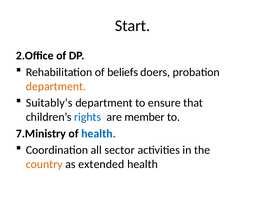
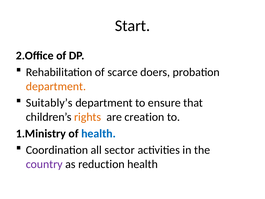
beliefs: beliefs -> scarce
rights colour: blue -> orange
member: member -> creation
7.Ministry: 7.Ministry -> 1.Ministry
country colour: orange -> purple
extended: extended -> reduction
